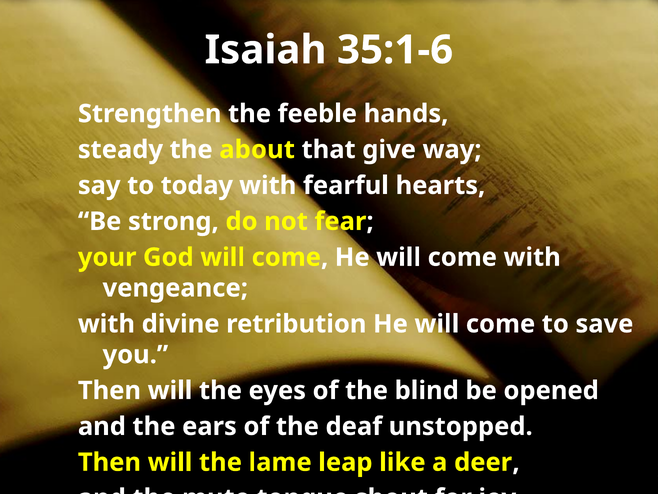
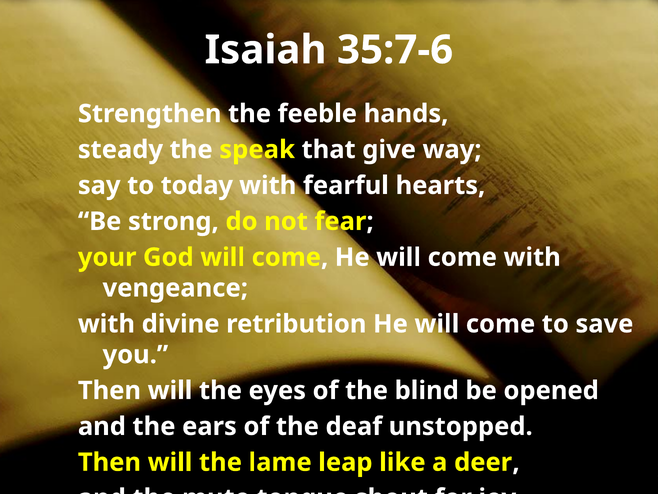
35:1-6: 35:1-6 -> 35:7-6
about: about -> speak
